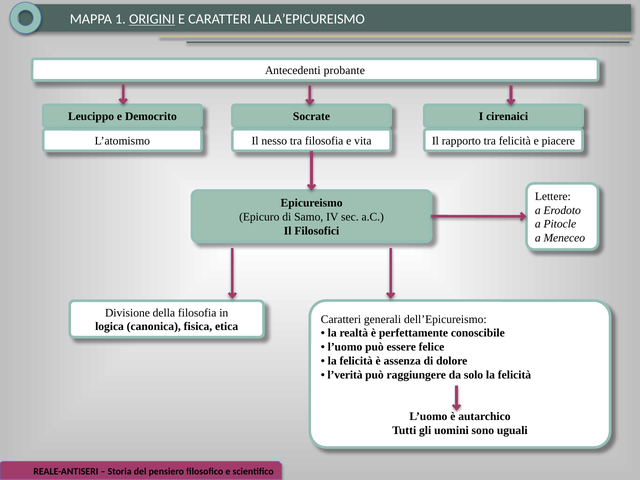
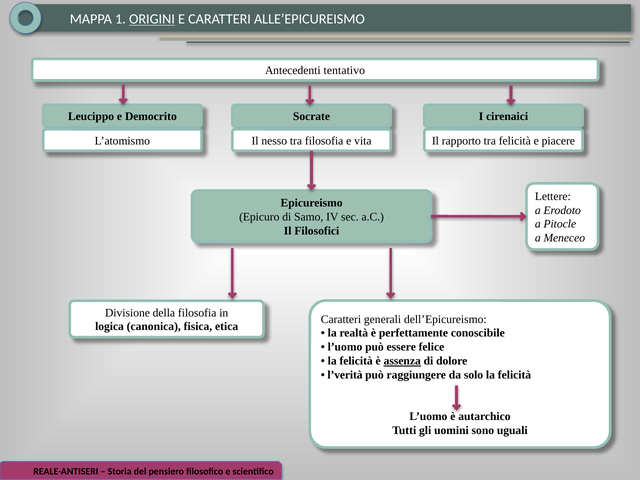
ALLA’EPICUREISMO: ALLA’EPICUREISMO -> ALLE’EPICUREISMO
probante: probante -> tentativo
assenza underline: none -> present
